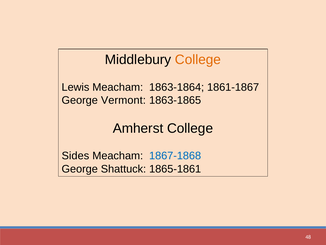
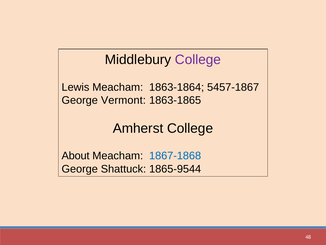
College at (198, 60) colour: orange -> purple
1861-1867: 1861-1867 -> 5457-1867
Sides: Sides -> About
1865-1861: 1865-1861 -> 1865-9544
